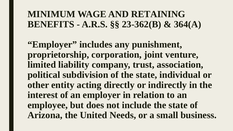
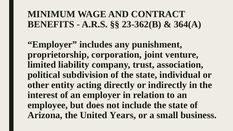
RETAINING: RETAINING -> CONTRACT
Needs: Needs -> Years
